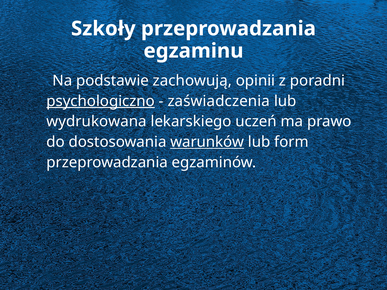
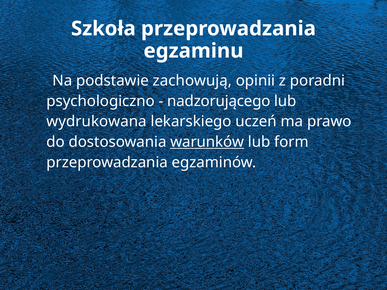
Szkoły: Szkoły -> Szkoła
psychologiczno underline: present -> none
zaświadczenia: zaświadczenia -> nadzorującego
